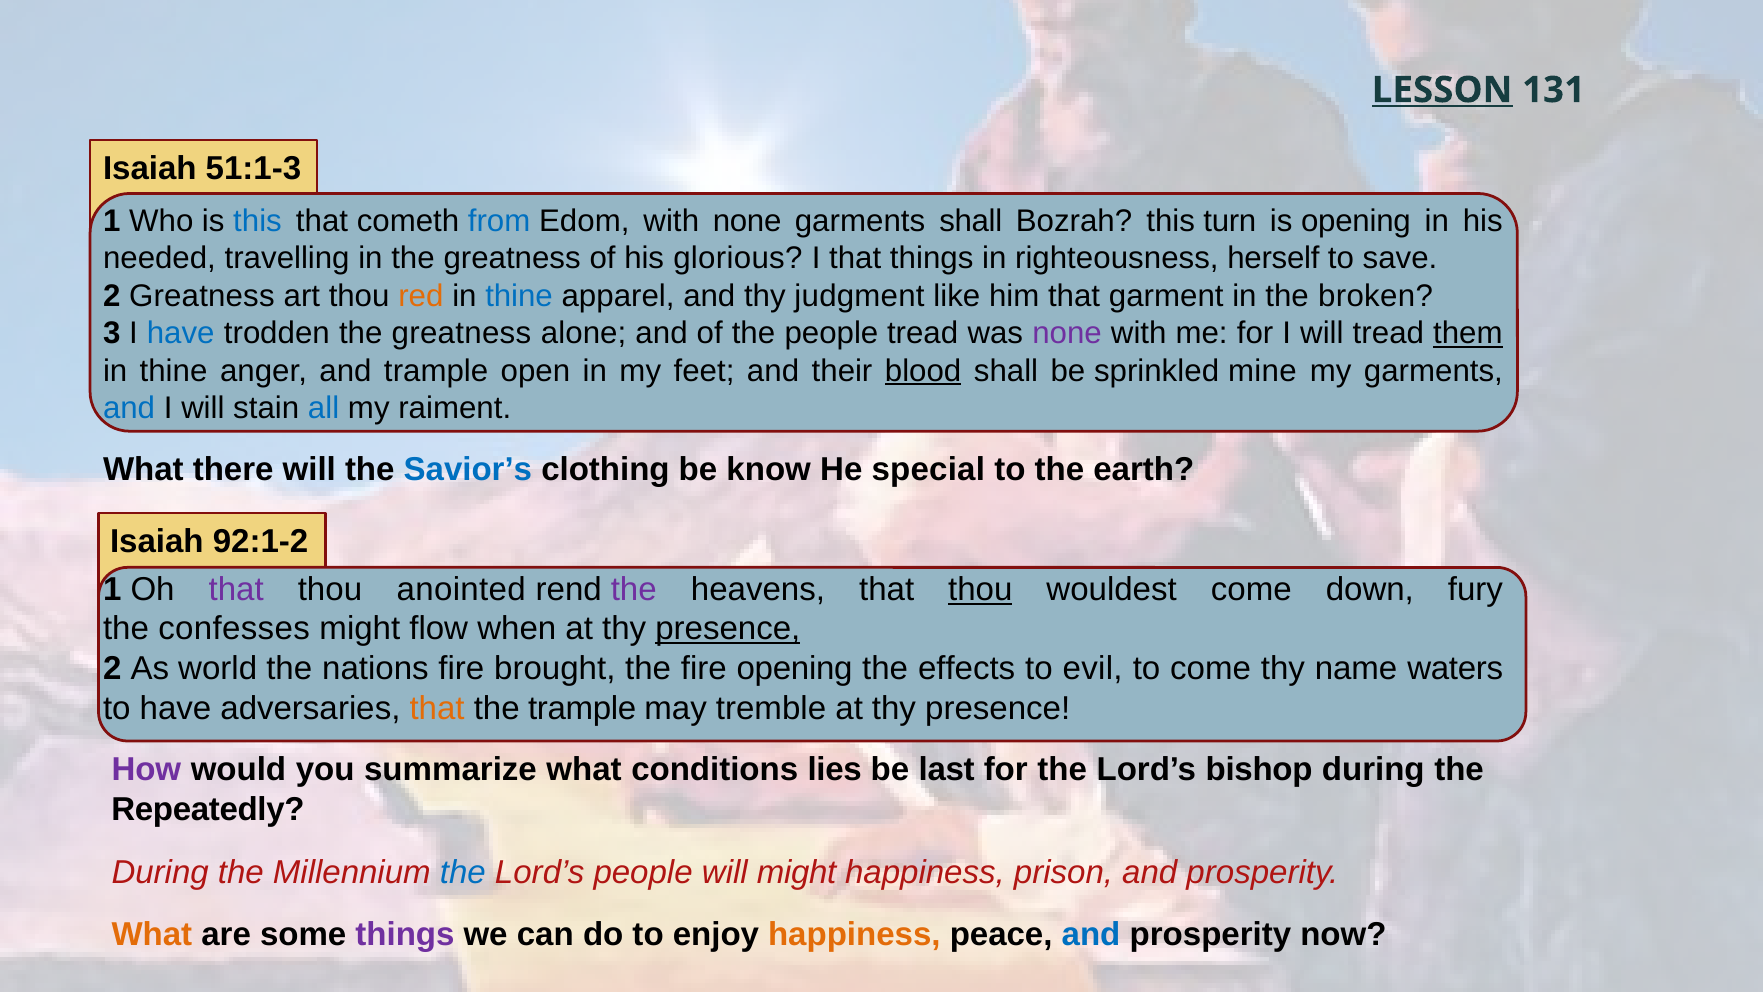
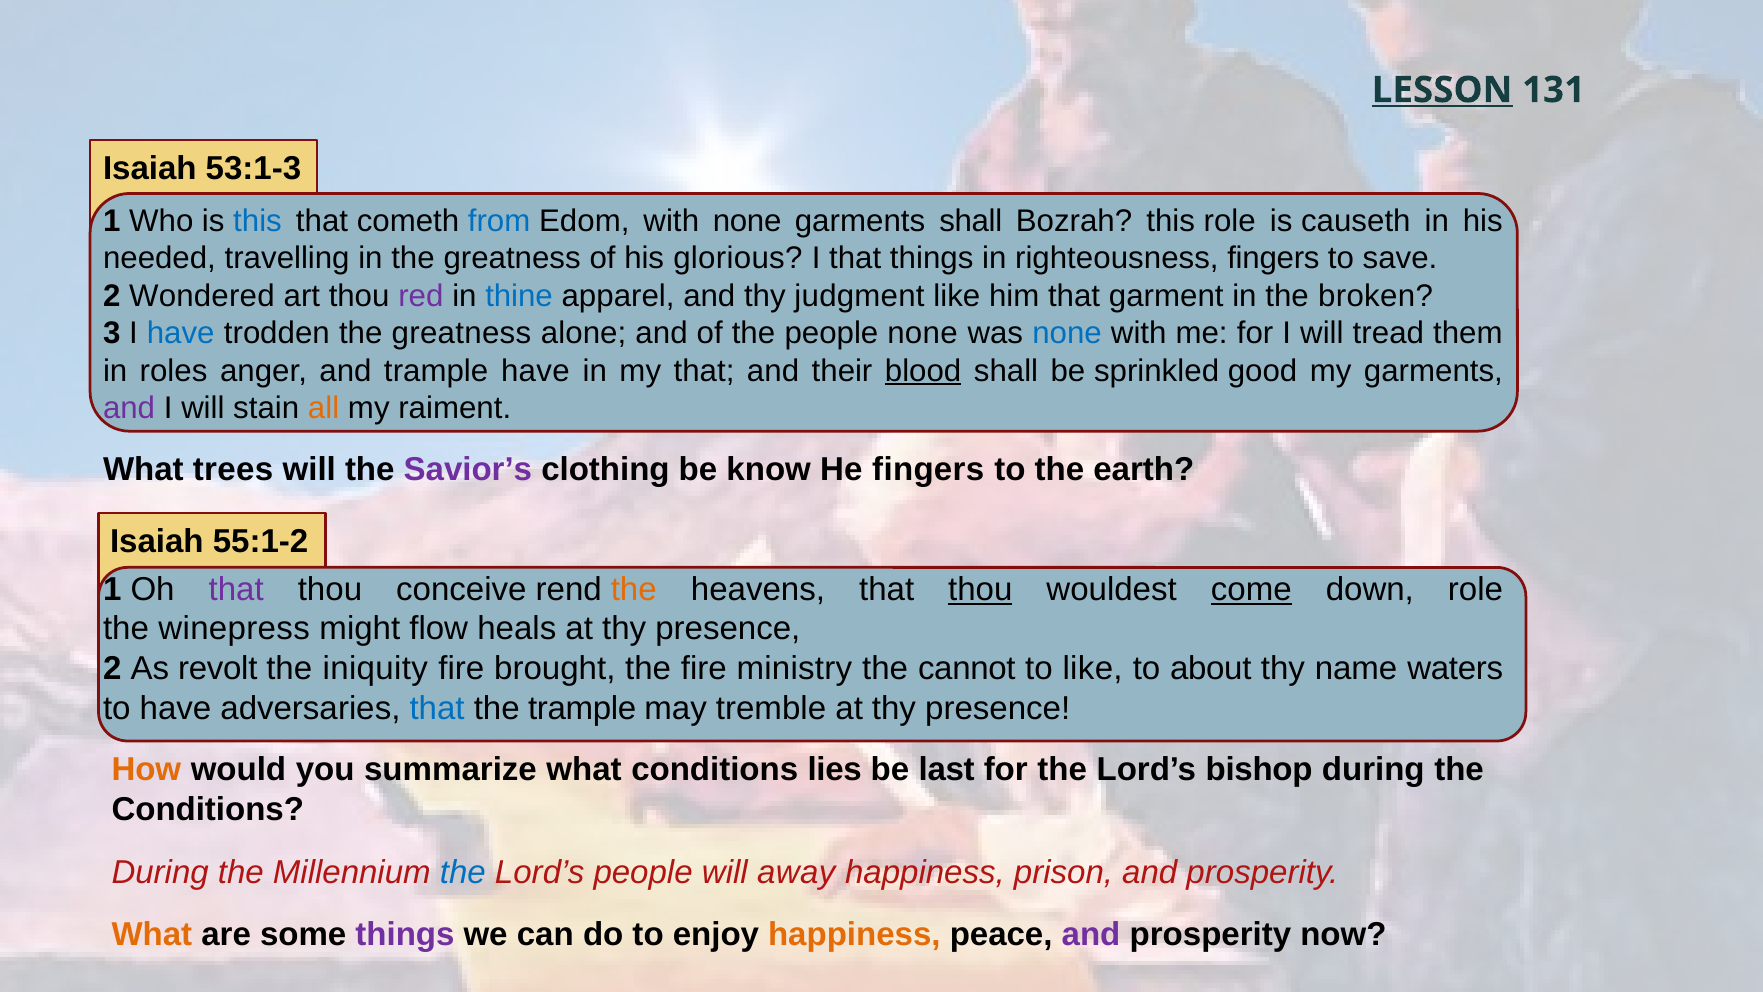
51:1-3: 51:1-3 -> 53:1-3
this turn: turn -> role
is opening: opening -> causeth
righteousness herself: herself -> fingers
2 Greatness: Greatness -> Wondered
red colour: orange -> purple
people tread: tread -> none
none at (1067, 333) colour: purple -> blue
them underline: present -> none
thine at (174, 371): thine -> roles
trample open: open -> have
my feet: feet -> that
mine: mine -> good
and at (129, 408) colour: blue -> purple
all colour: blue -> orange
there: there -> trees
Savior’s colour: blue -> purple
He special: special -> fingers
92:1-2: 92:1-2 -> 55:1-2
anointed: anointed -> conceive
the at (634, 589) colour: purple -> orange
come at (1251, 589) underline: none -> present
down fury: fury -> role
confesses: confesses -> winepress
when: when -> heals
presence at (728, 629) underline: present -> none
world: world -> revolt
nations: nations -> iniquity
fire opening: opening -> ministry
effects: effects -> cannot
to evil: evil -> like
to come: come -> about
that at (437, 708) colour: orange -> blue
How colour: purple -> orange
Repeatedly at (208, 809): Repeatedly -> Conditions
will might: might -> away
and at (1091, 934) colour: blue -> purple
